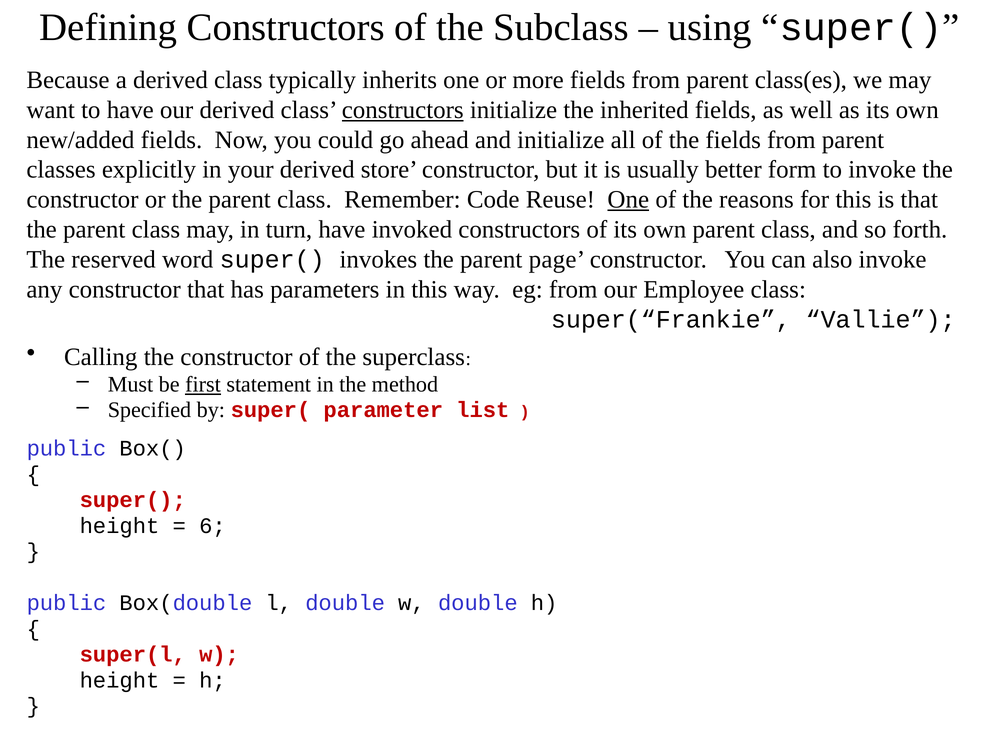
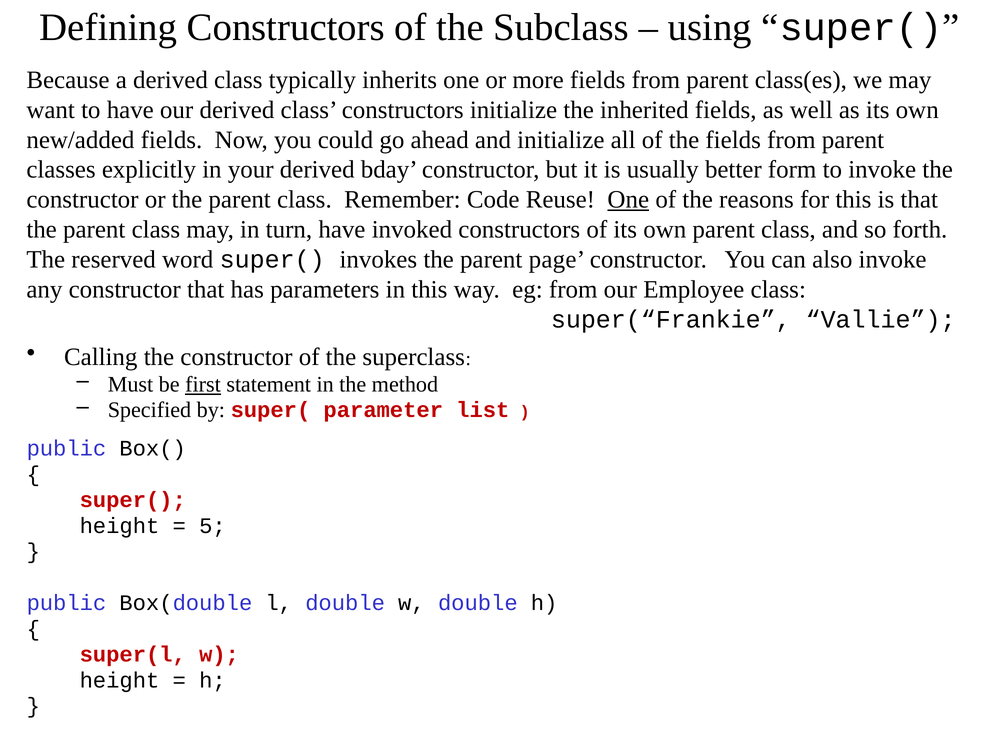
constructors at (403, 110) underline: present -> none
store: store -> bday
6: 6 -> 5
